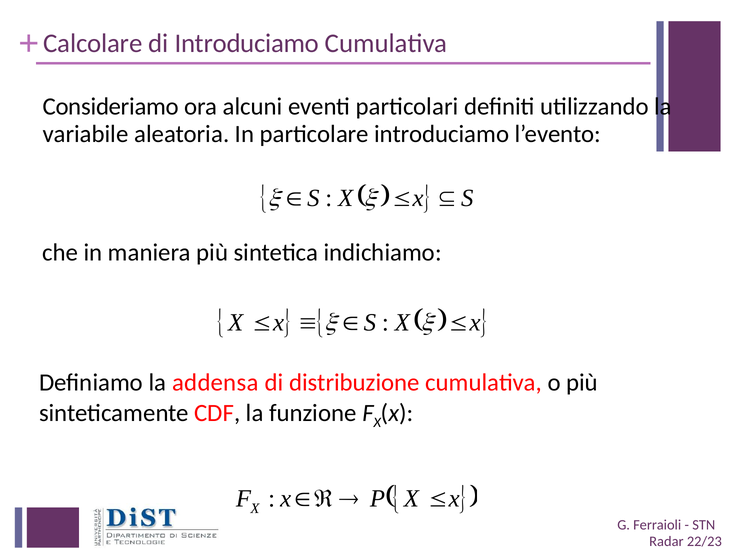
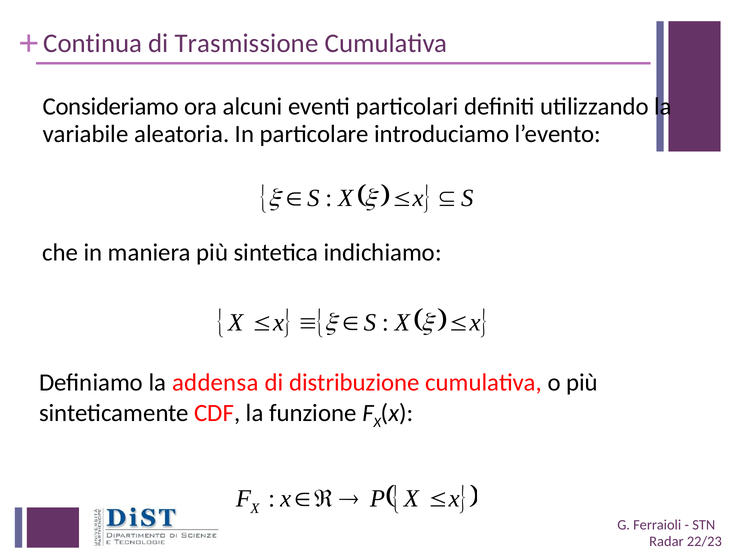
Calcolare: Calcolare -> Continua
di Introduciamo: Introduciamo -> Trasmissione
